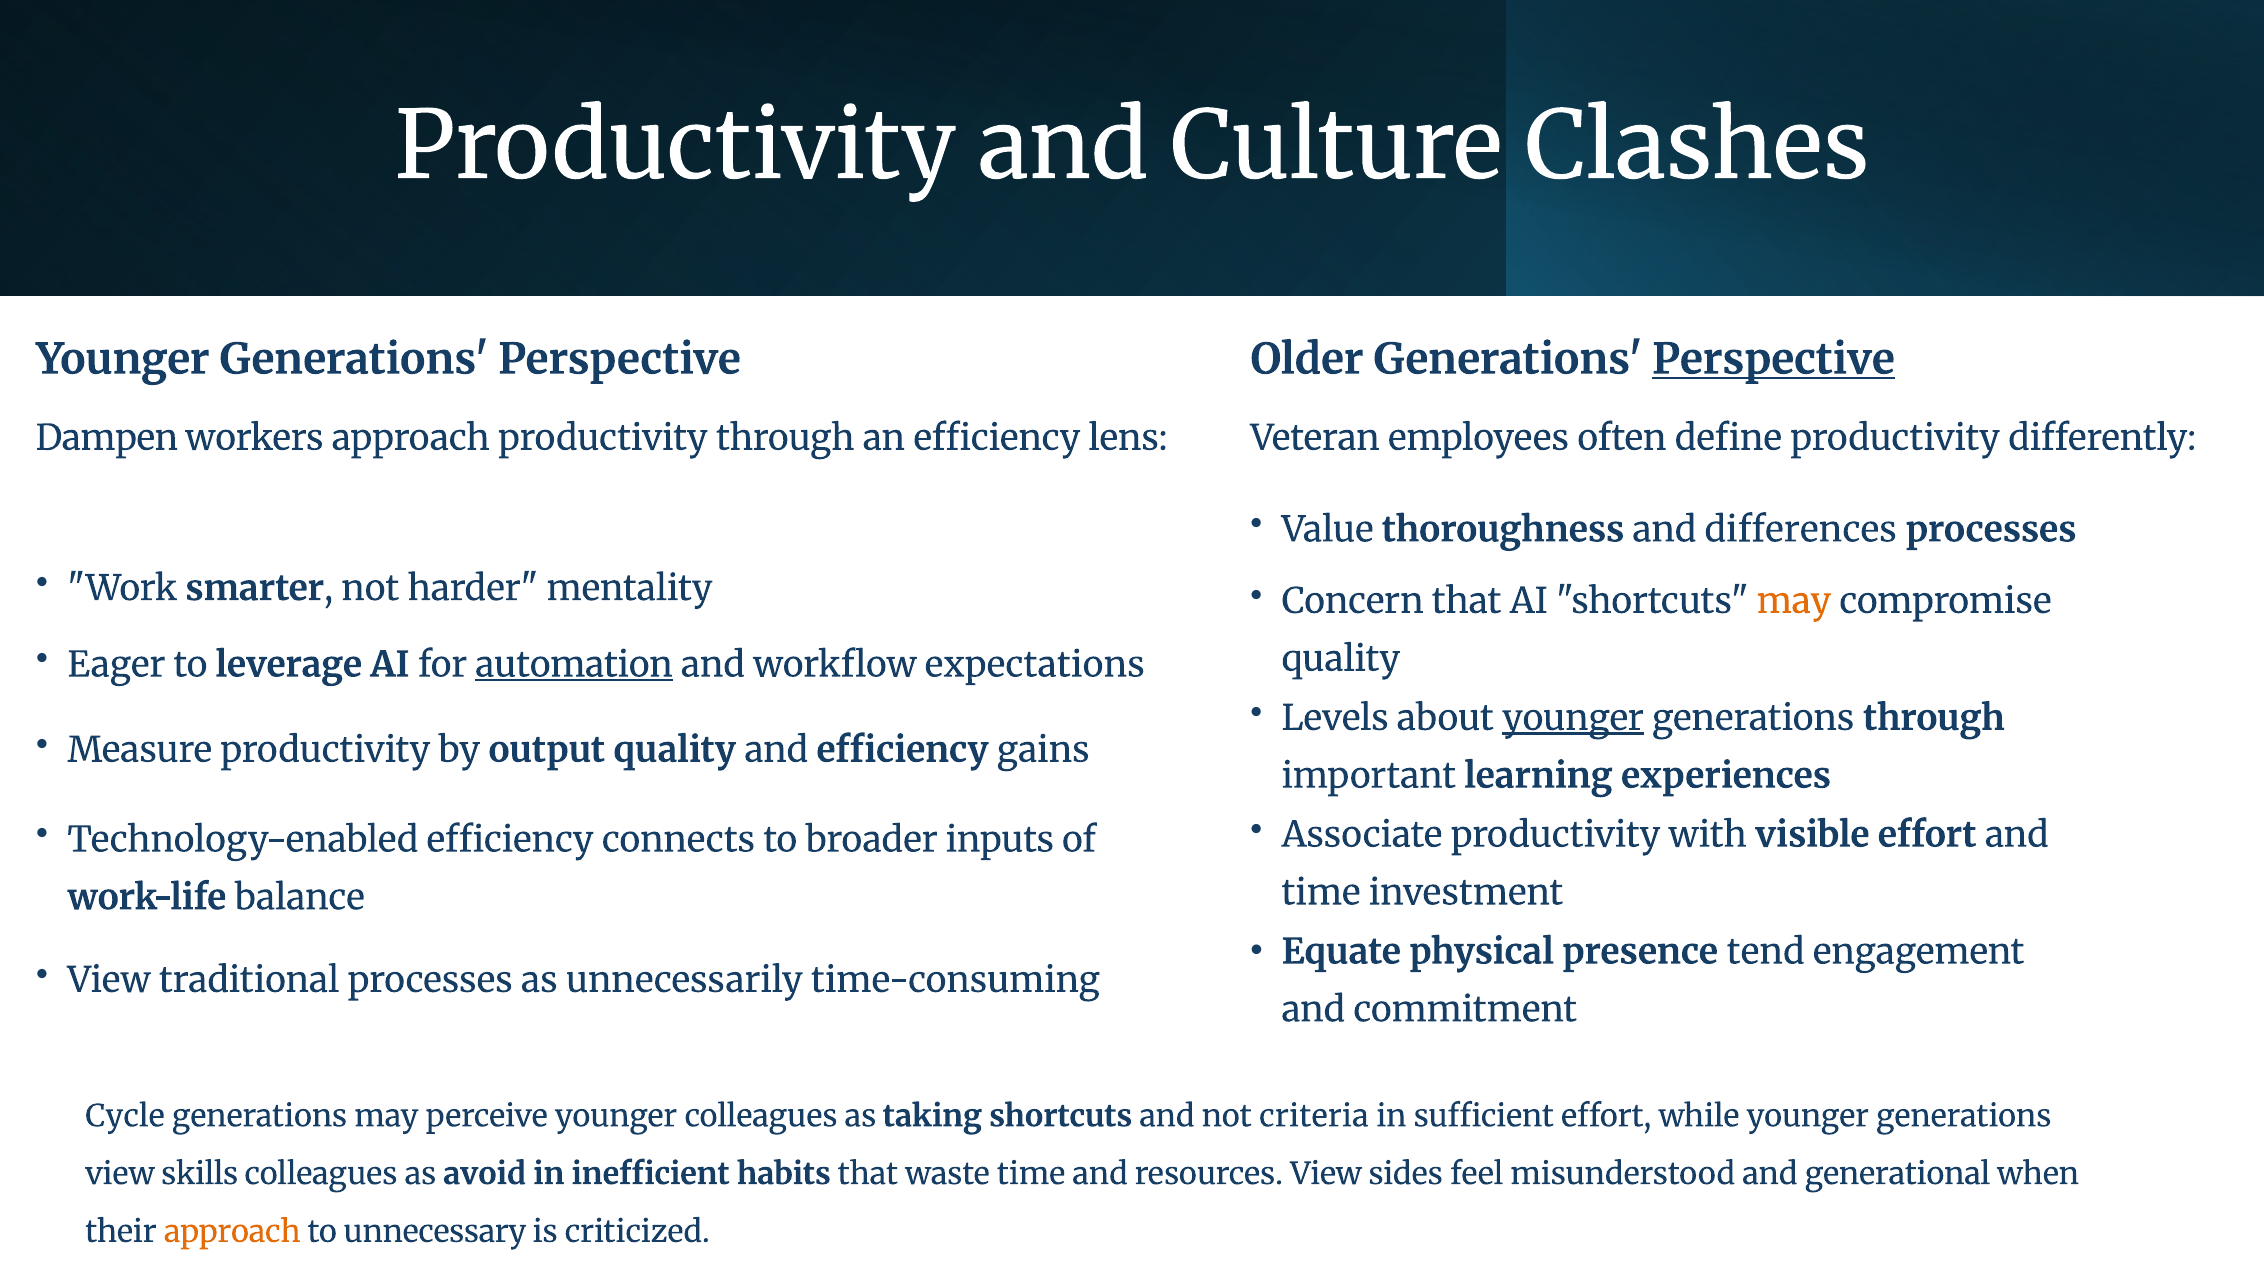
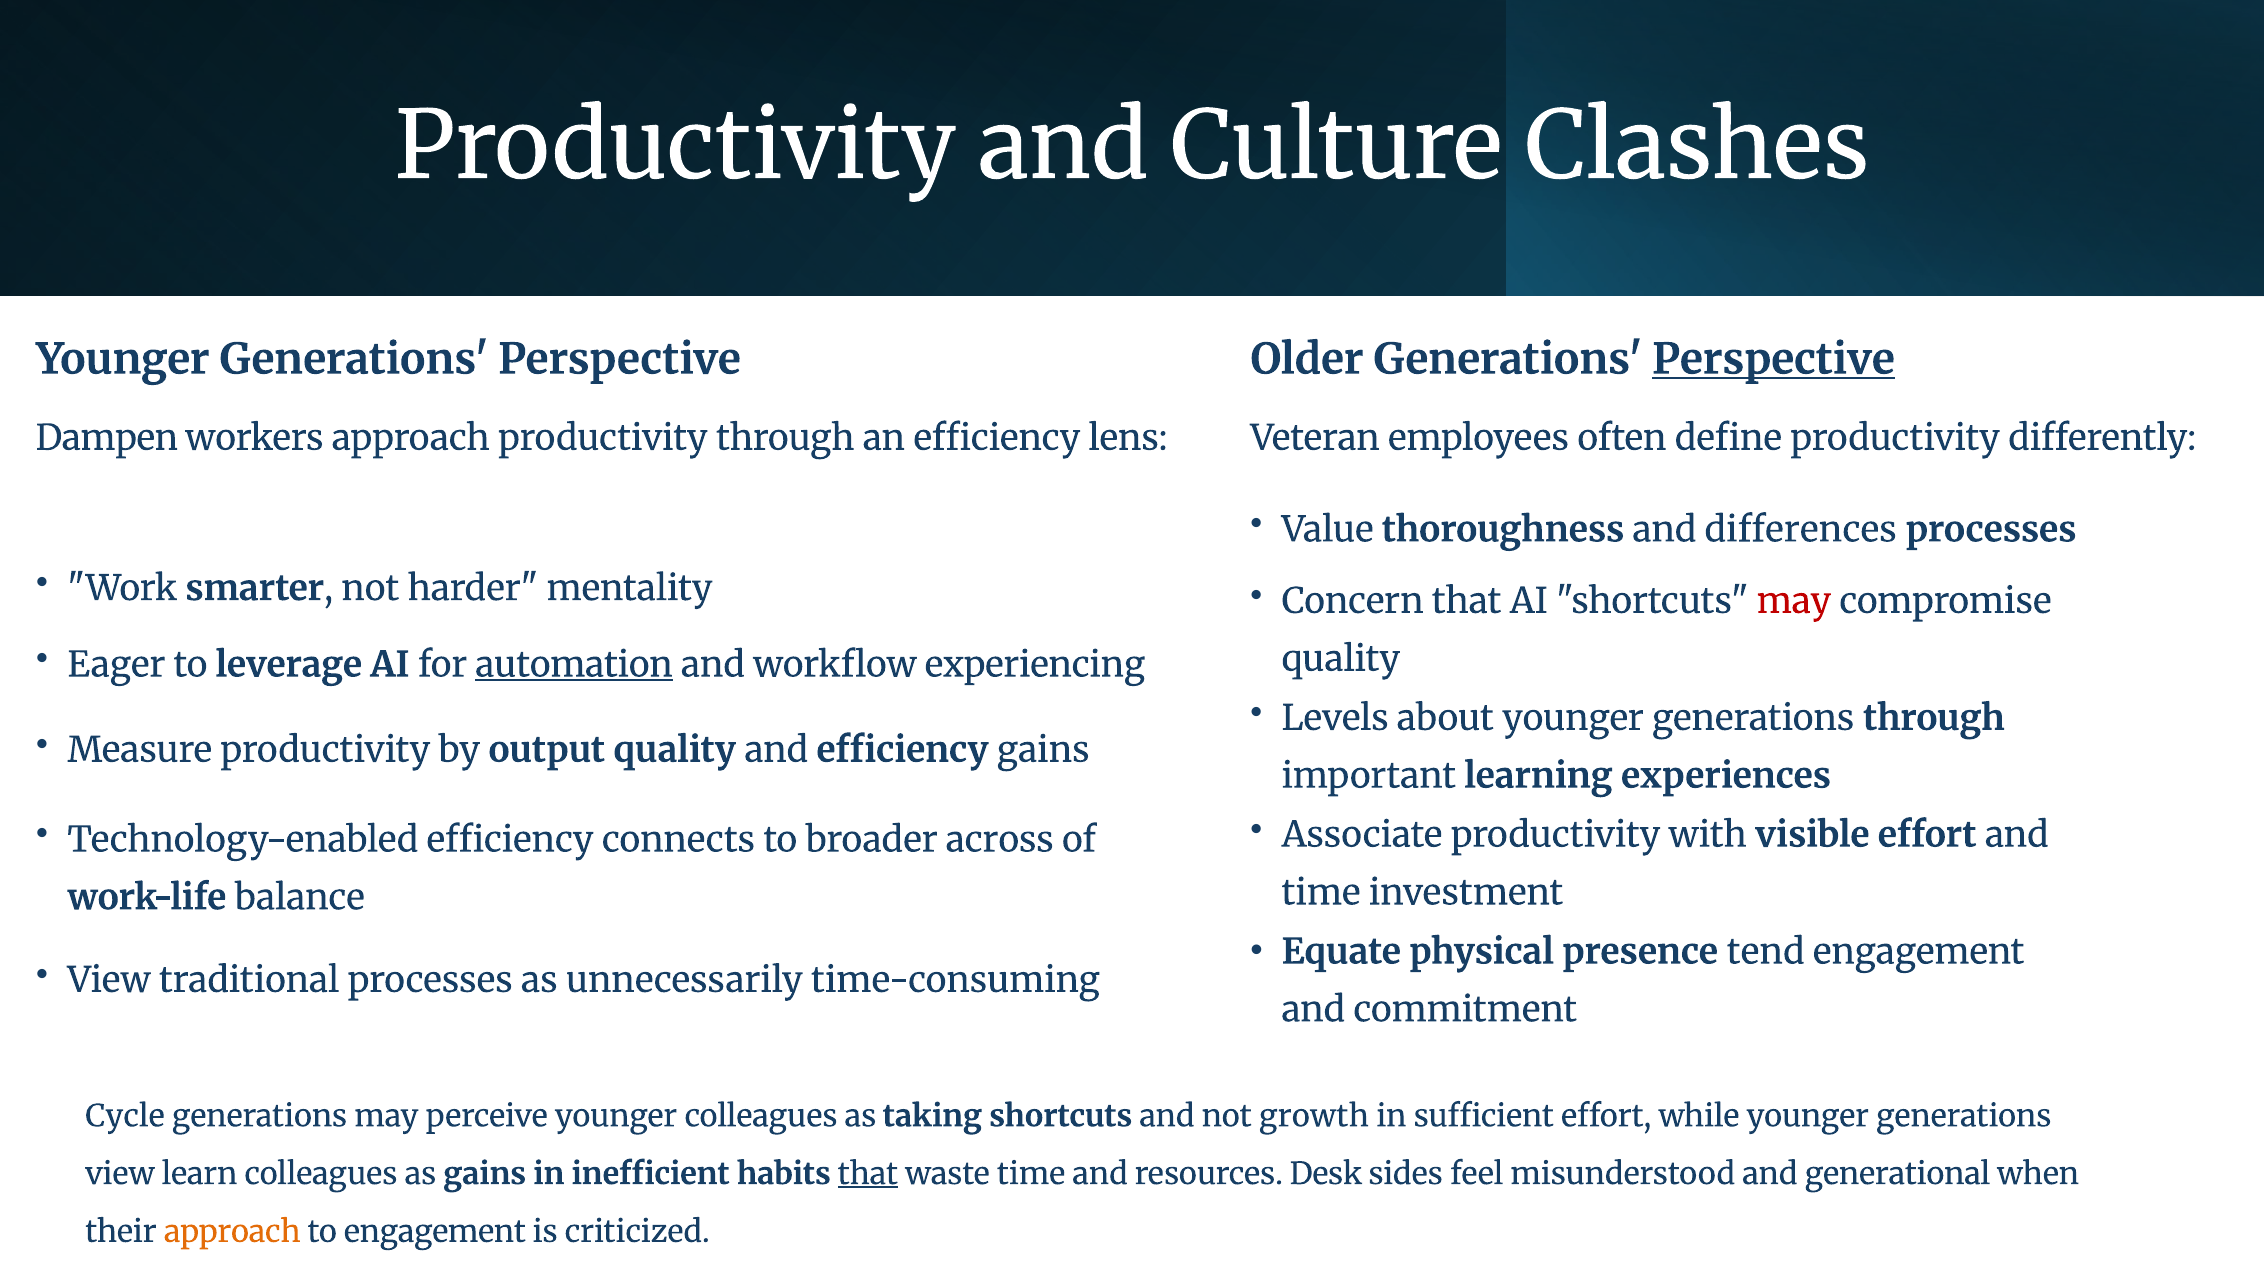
may at (1794, 601) colour: orange -> red
expectations: expectations -> experiencing
younger at (1573, 718) underline: present -> none
inputs: inputs -> across
criteria: criteria -> growth
skills: skills -> learn
as avoid: avoid -> gains
that at (868, 1174) underline: none -> present
resources View: View -> Desk
to unnecessary: unnecessary -> engagement
